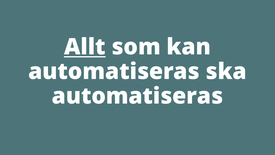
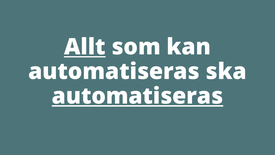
automatiseras at (137, 96) underline: none -> present
